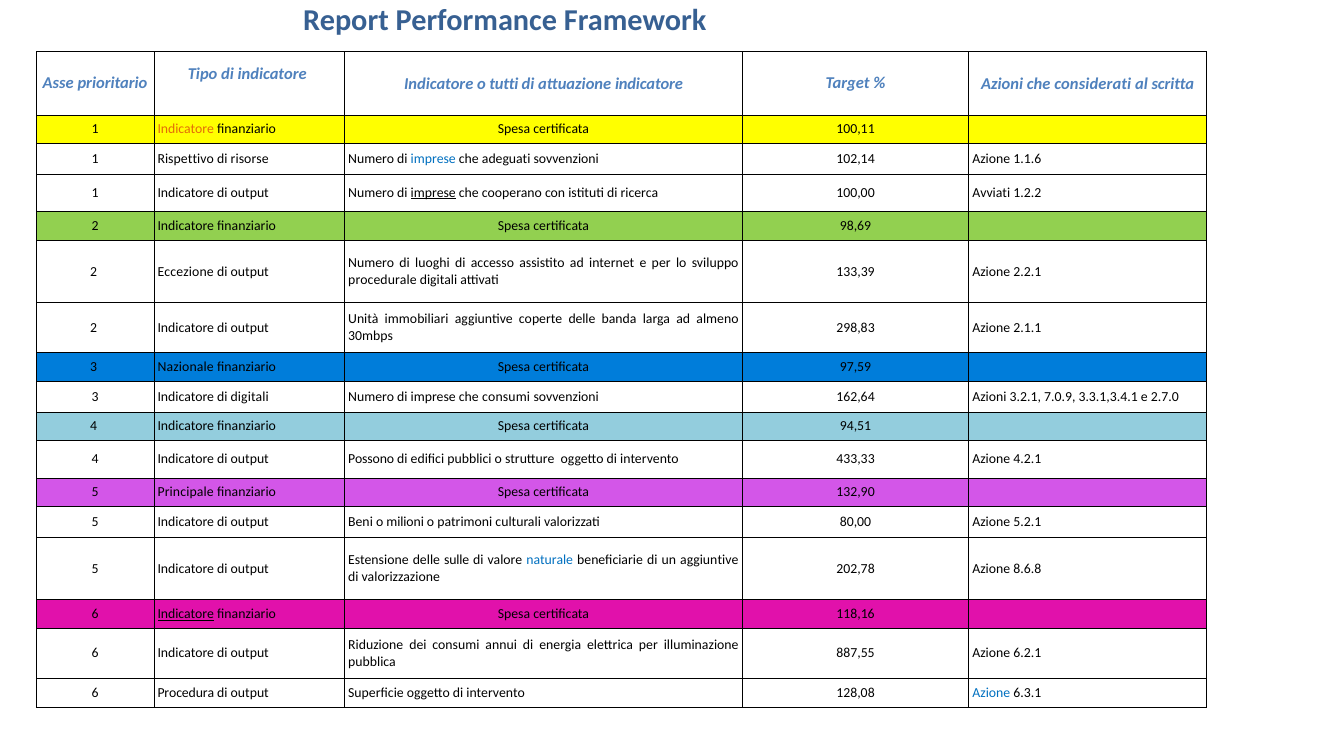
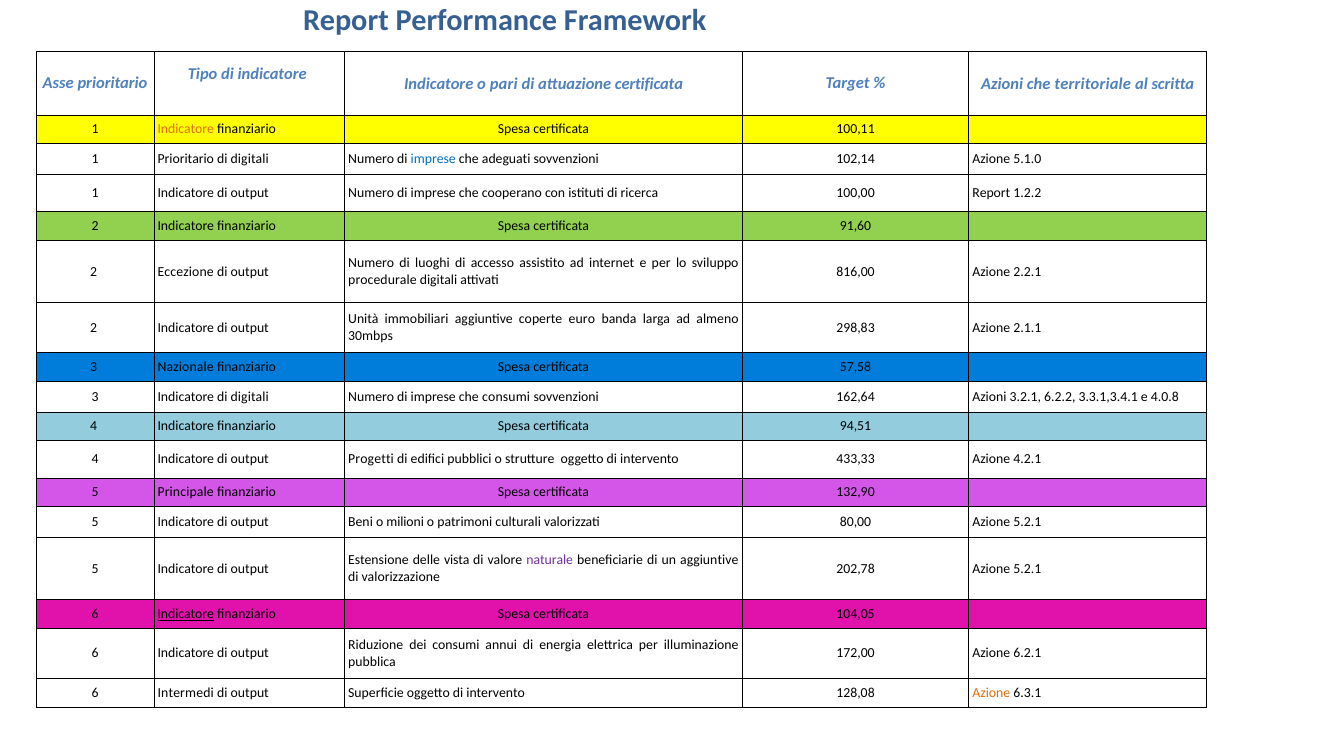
tutti: tutti -> pari
attuazione indicatore: indicatore -> certificata
considerati: considerati -> territoriale
1 Rispettivo: Rispettivo -> Prioritario
risorse at (250, 159): risorse -> digitali
1.1.6: 1.1.6 -> 5.1.0
imprese at (433, 193) underline: present -> none
100,00 Avviati: Avviati -> Report
98,69: 98,69 -> 91,60
133,39: 133,39 -> 816,00
coperte delle: delle -> euro
97,59: 97,59 -> 57,58
7.0.9: 7.0.9 -> 6.2.2
2.7.0: 2.7.0 -> 4.0.8
Possono: Possono -> Progetti
sulle: sulle -> vista
naturale colour: blue -> purple
202,78 Azione 8.6.8: 8.6.8 -> 5.2.1
118,16: 118,16 -> 104,05
887,55: 887,55 -> 172,00
Procedura: Procedura -> Intermedi
Azione at (991, 693) colour: blue -> orange
